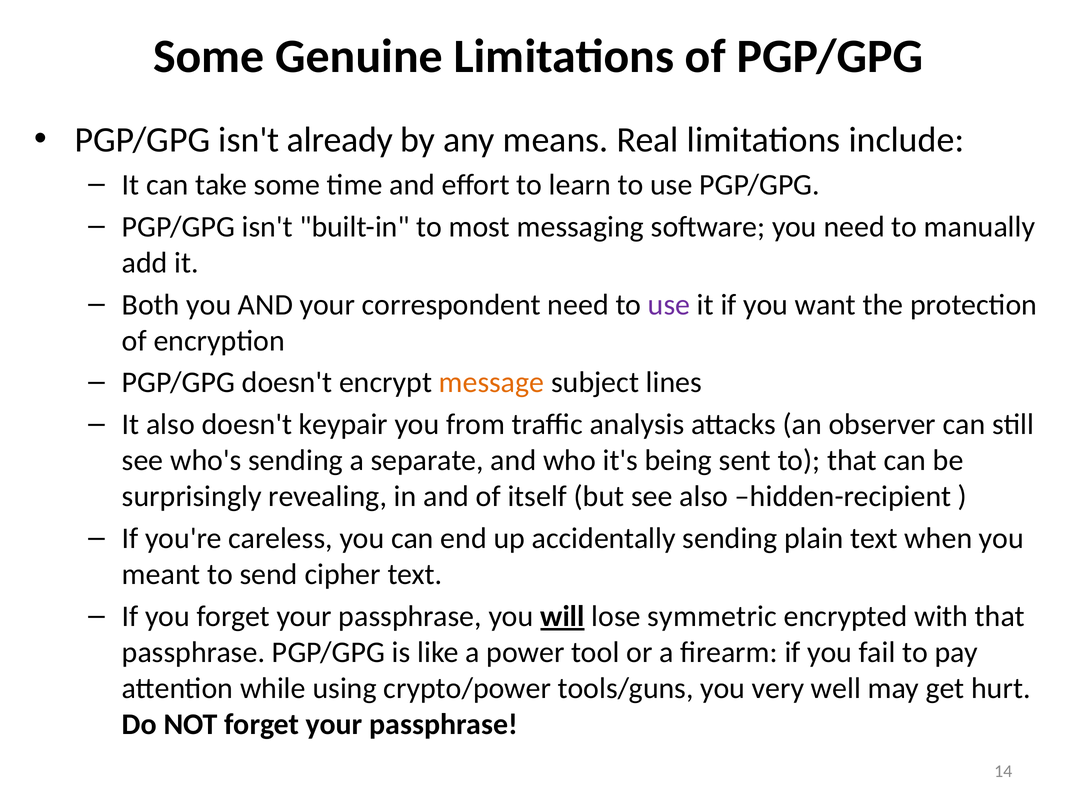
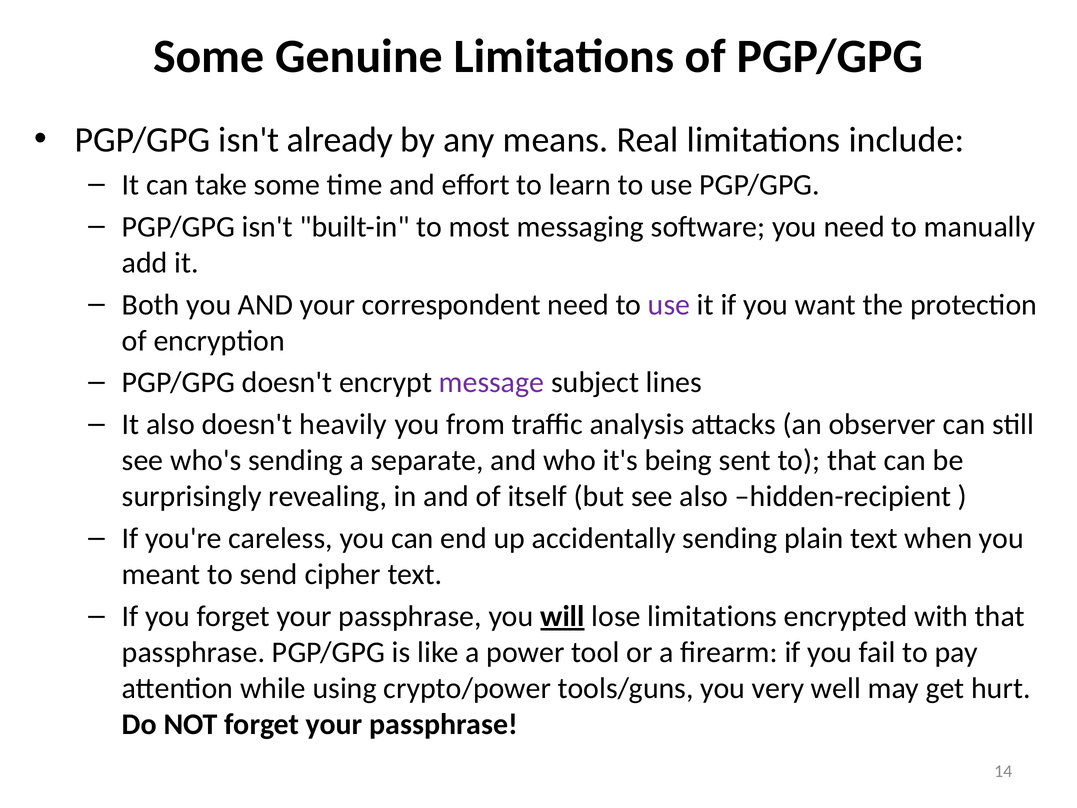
message colour: orange -> purple
keypair: keypair -> heavily
lose symmetric: symmetric -> limitations
